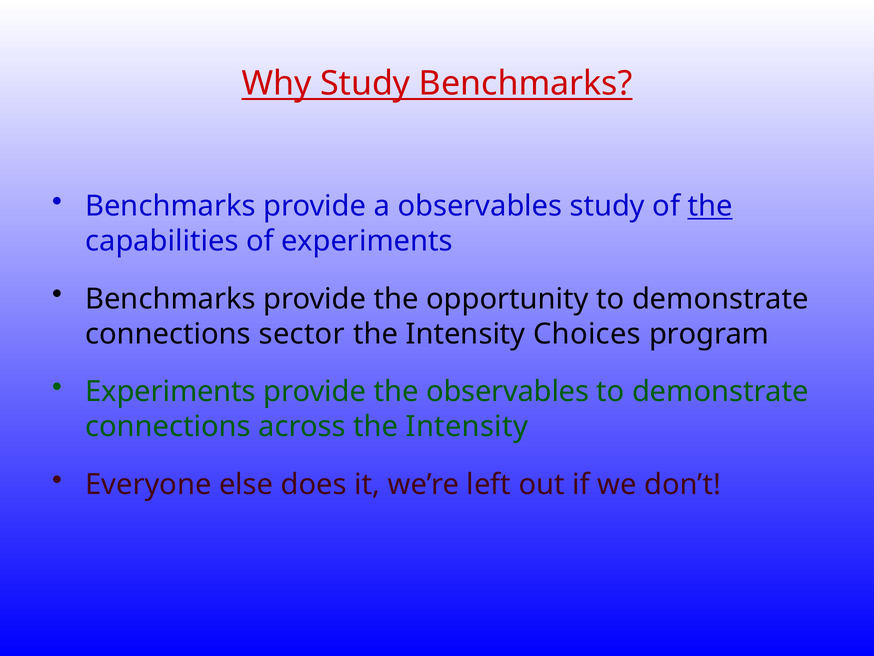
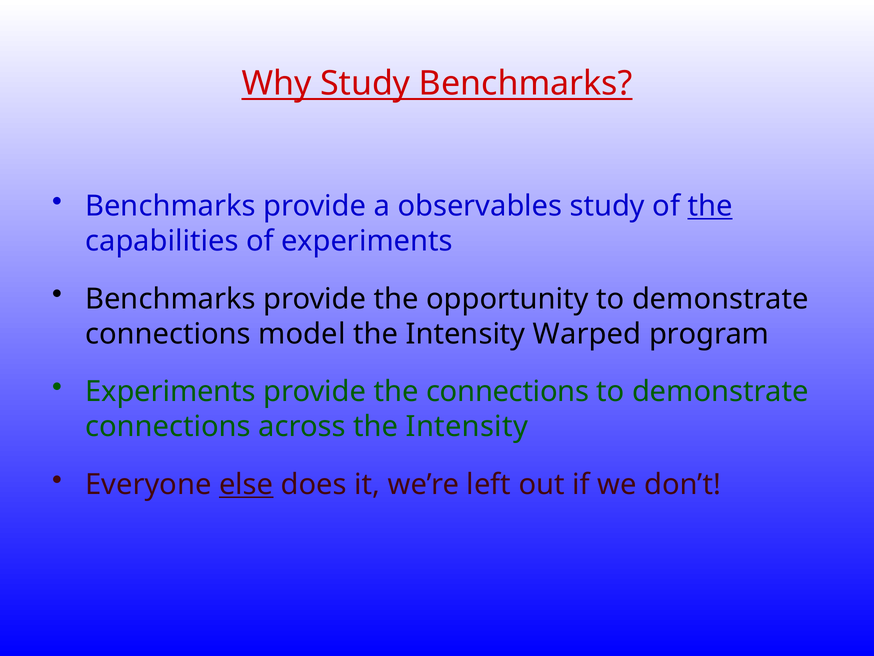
sector: sector -> model
Choices: Choices -> Warped
the observables: observables -> connections
else underline: none -> present
